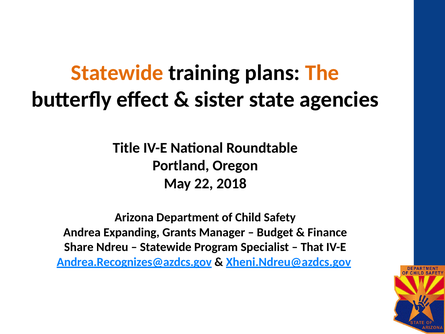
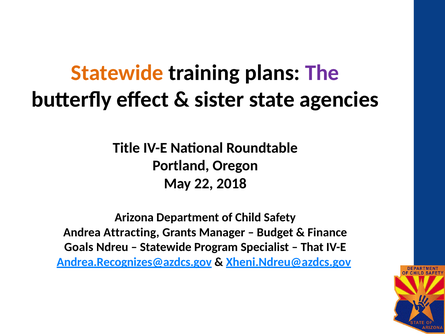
The colour: orange -> purple
Expanding: Expanding -> Attracting
Share: Share -> Goals
